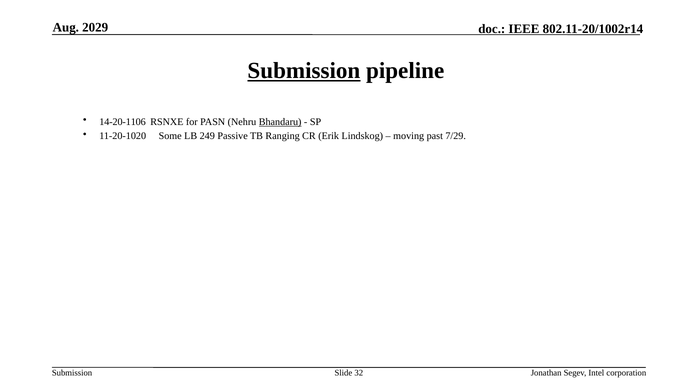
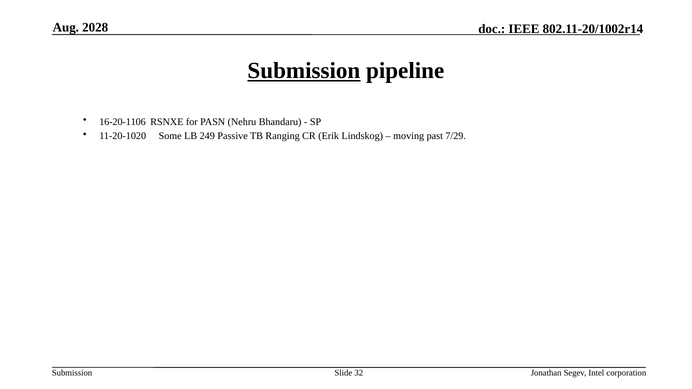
2029: 2029 -> 2028
14-20-1106: 14-20-1106 -> 16-20-1106
Bhandaru underline: present -> none
